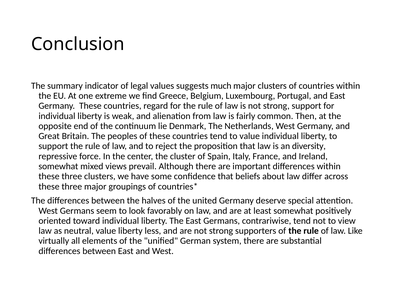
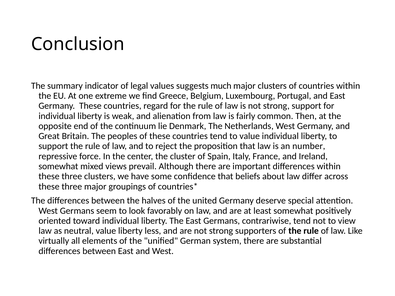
diversity: diversity -> number
